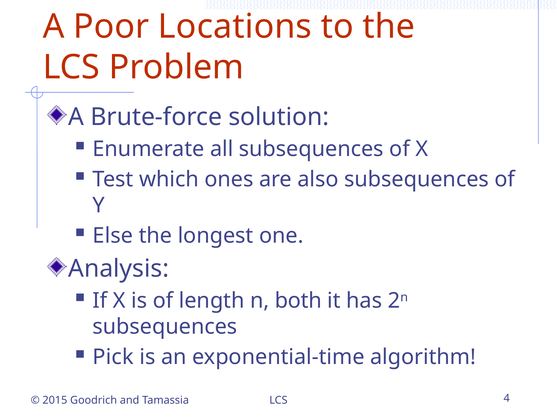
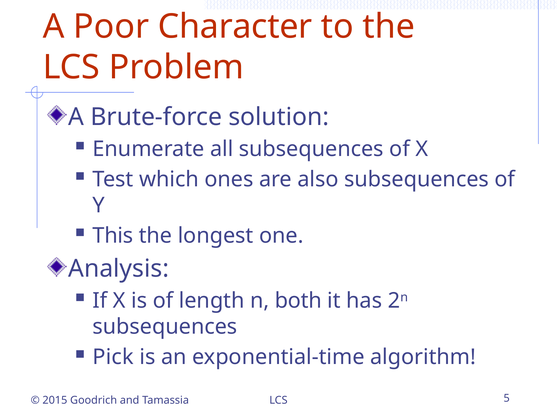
Locations: Locations -> Character
Else: Else -> This
4: 4 -> 5
